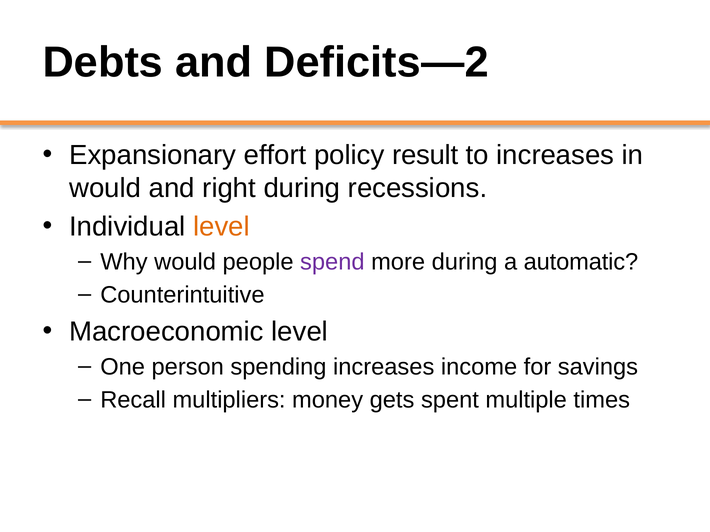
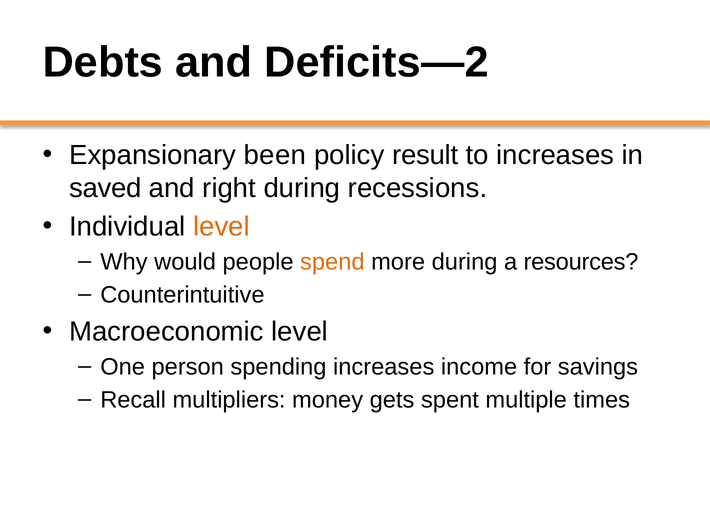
effort: effort -> been
would at (105, 188): would -> saved
spend colour: purple -> orange
automatic: automatic -> resources
